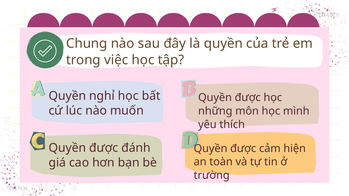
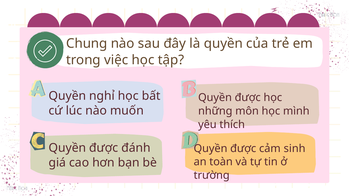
hiện: hiện -> sinh
